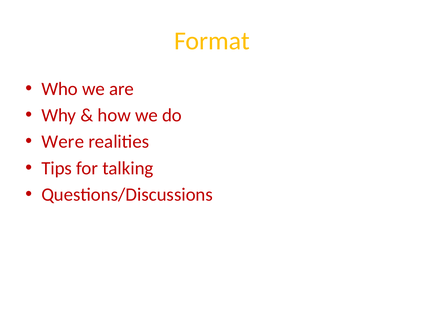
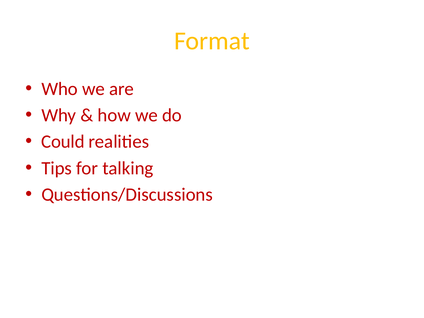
Were: Were -> Could
